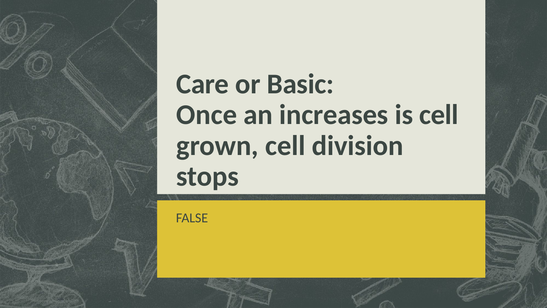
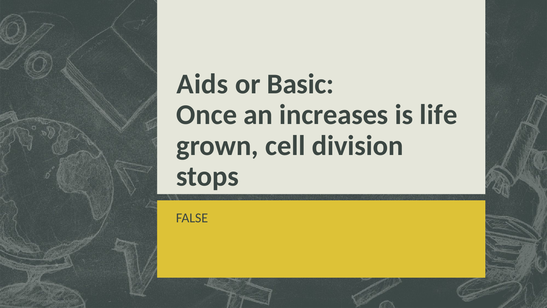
Care: Care -> Aids
is cell: cell -> life
